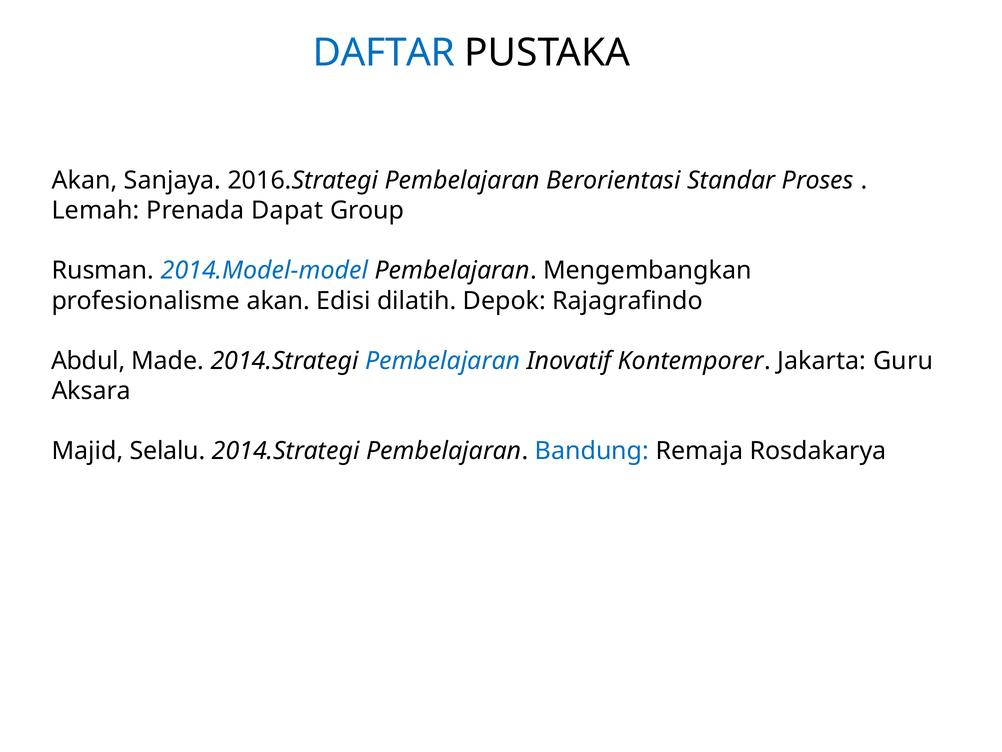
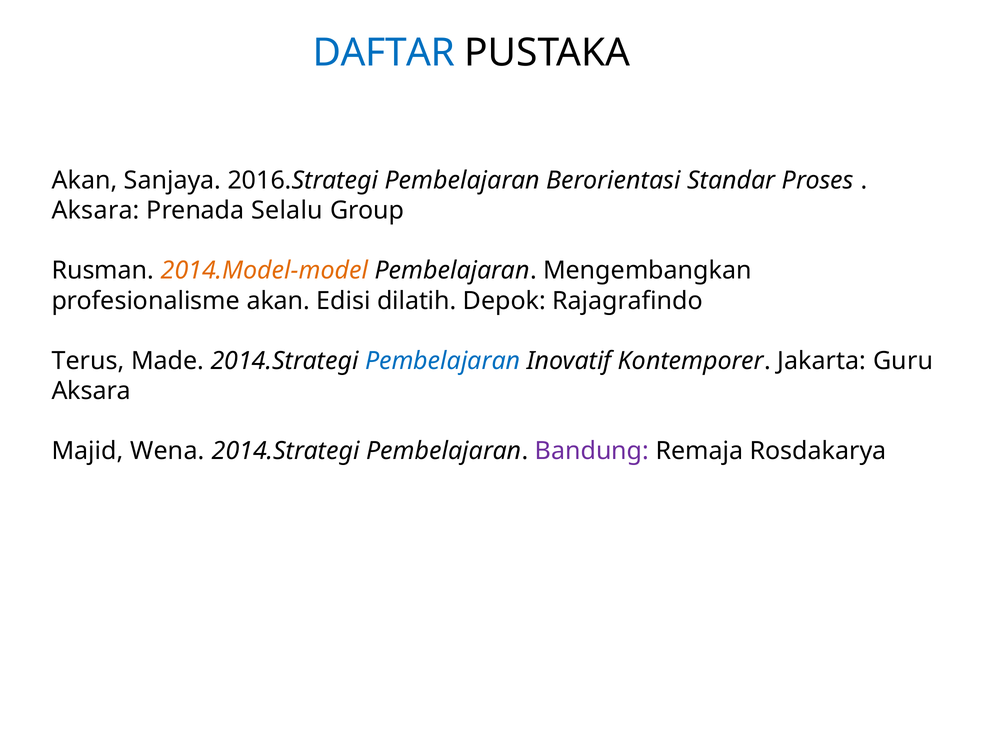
Lemah at (96, 210): Lemah -> Aksara
Dapat: Dapat -> Selalu
2014.Model-model colour: blue -> orange
Abdul: Abdul -> Terus
Selalu: Selalu -> Wena
Bandung colour: blue -> purple
